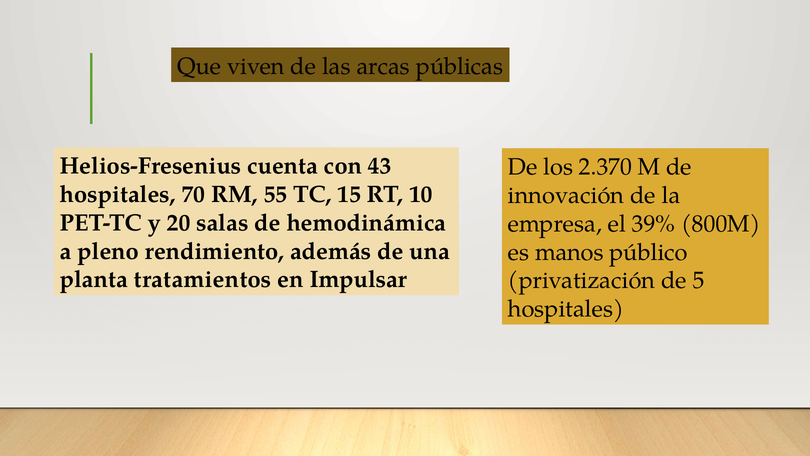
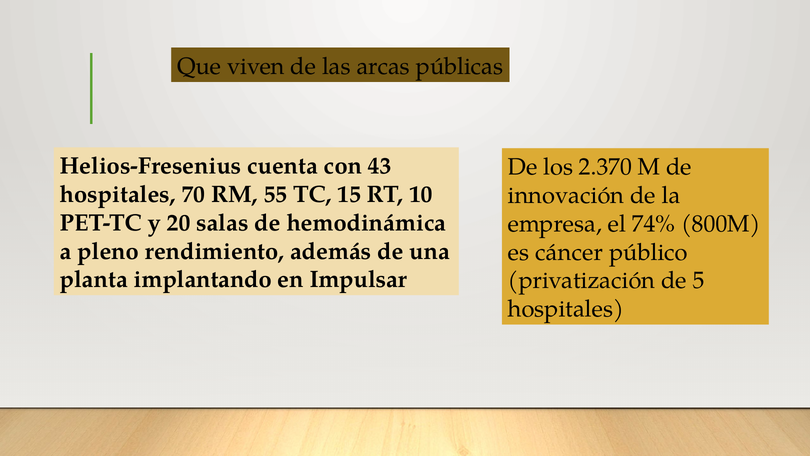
39%: 39% -> 74%
manos: manos -> cáncer
tratamientos: tratamientos -> implantando
